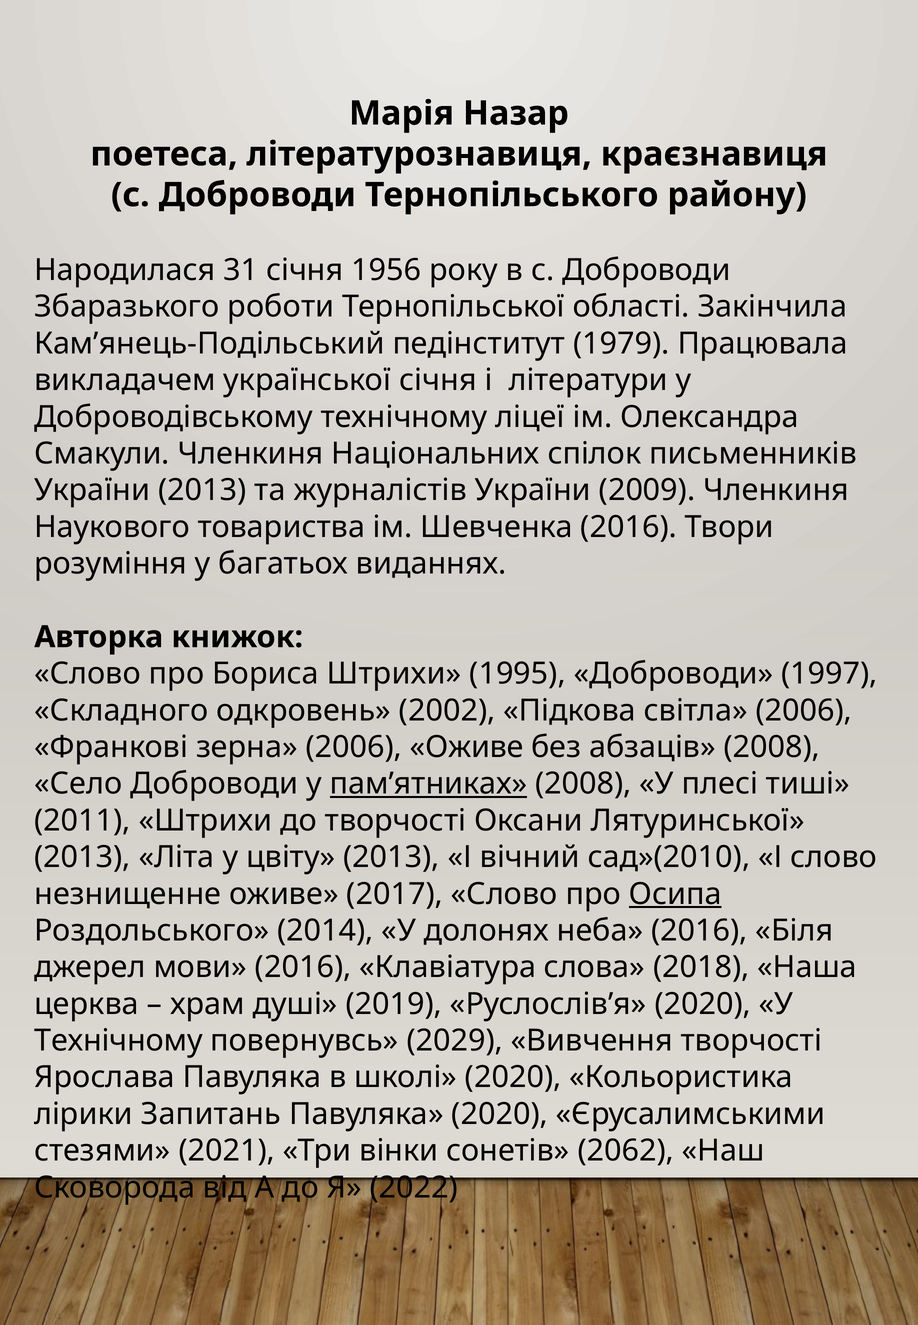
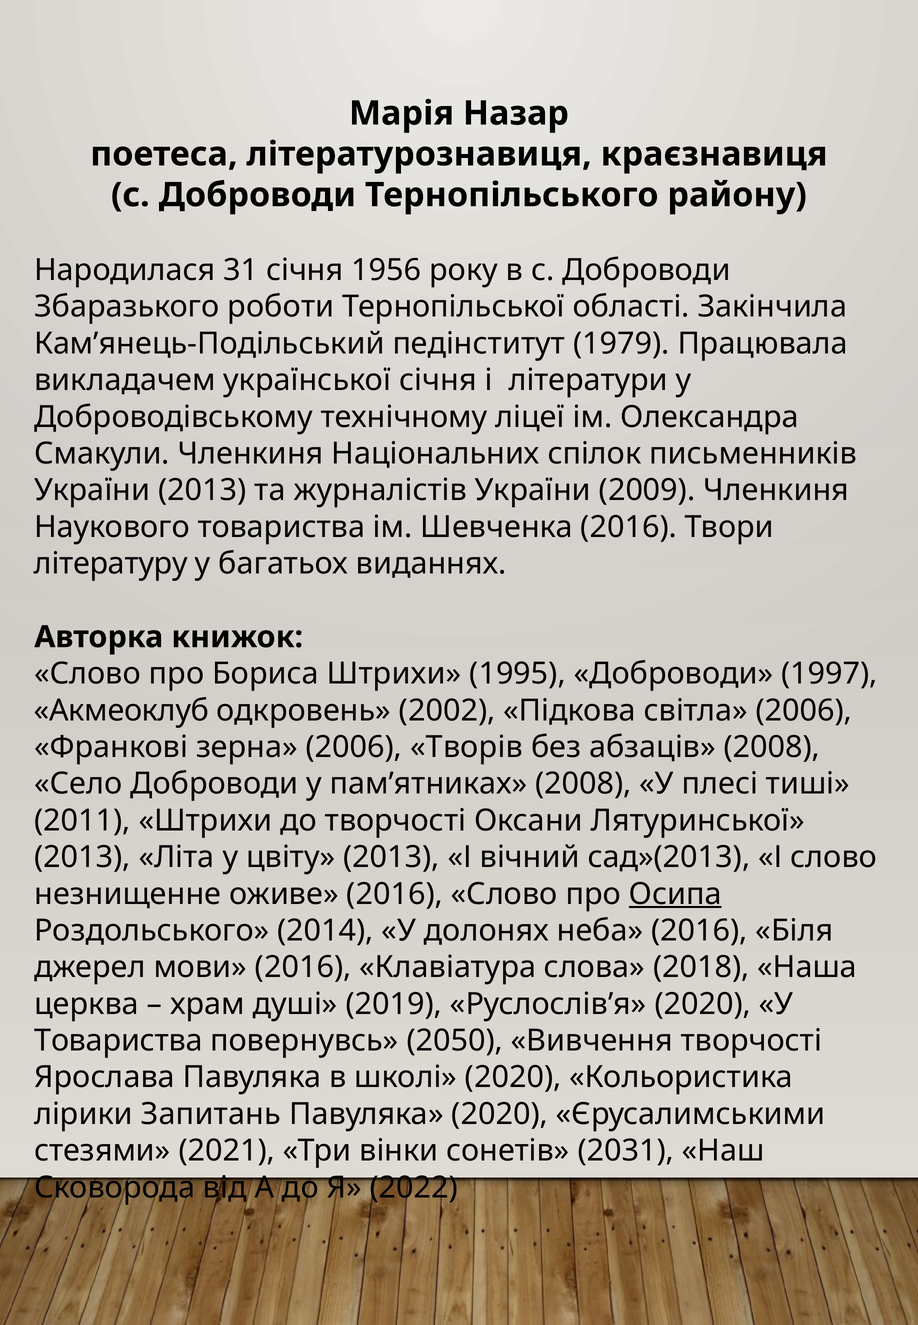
розуміння: розуміння -> літературу
Складного: Складного -> Акмеоклуб
2006 Оживе: Оживе -> Творів
пам’ятниках underline: present -> none
сад»(2010: сад»(2010 -> сад»(2013
оживе 2017: 2017 -> 2016
Технічному at (118, 1041): Технічному -> Товариства
2029: 2029 -> 2050
2062: 2062 -> 2031
